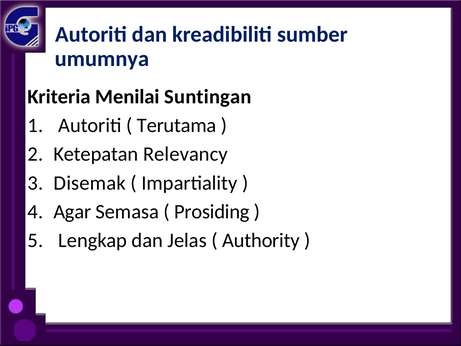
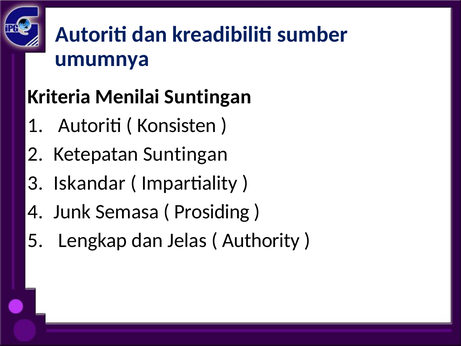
Terutama: Terutama -> Konsisten
Ketepatan Relevancy: Relevancy -> Suntingan
Disemak: Disemak -> Iskandar
Agar: Agar -> Junk
